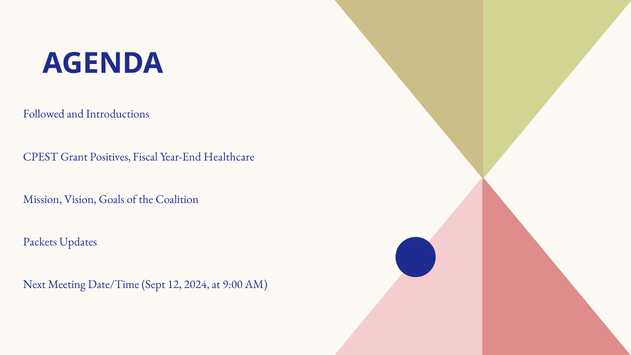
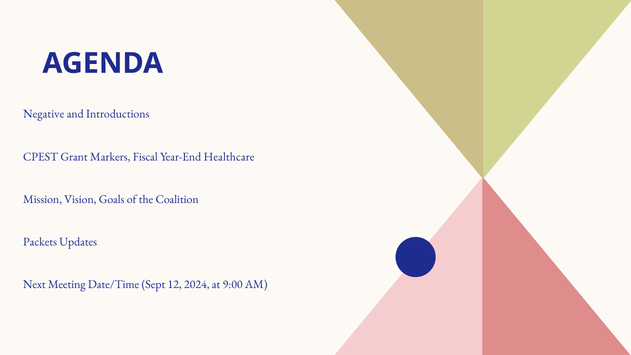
Followed: Followed -> Negative
Positives: Positives -> Markers
